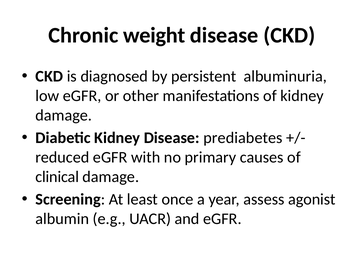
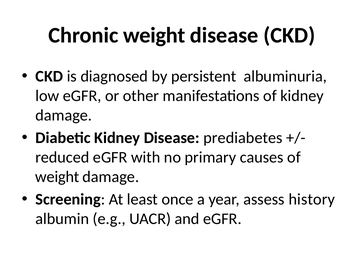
clinical at (57, 177): clinical -> weight
agonist: agonist -> history
